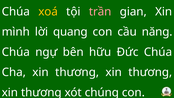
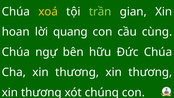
trần colour: pink -> light green
mình: mình -> hoan
năng: năng -> cùng
